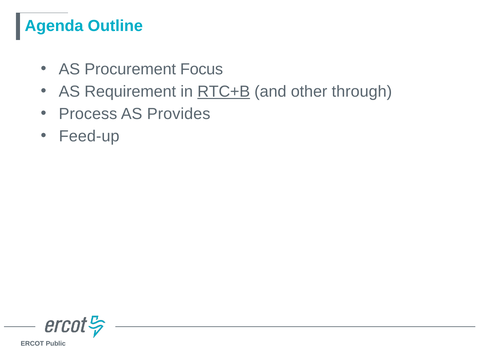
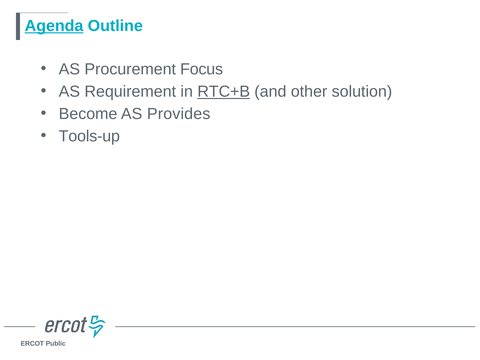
Agenda underline: none -> present
through: through -> solution
Process: Process -> Become
Feed-up: Feed-up -> Tools-up
